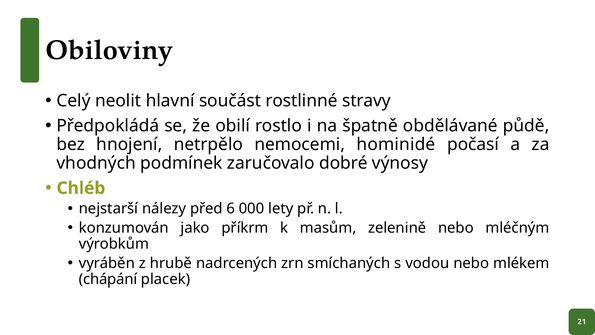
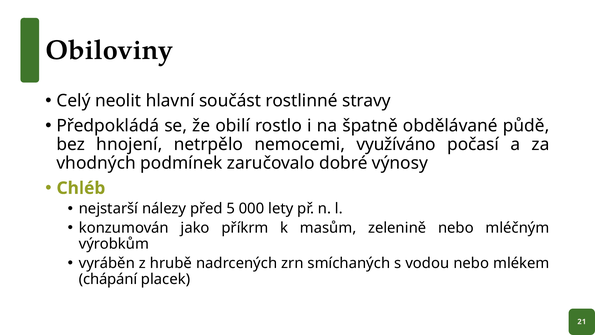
hominidé: hominidé -> využíváno
6: 6 -> 5
